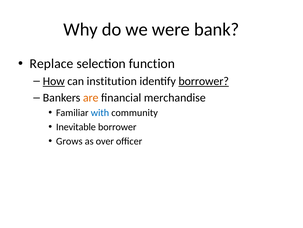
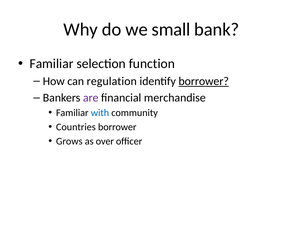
were: were -> small
Replace at (51, 64): Replace -> Familiar
How underline: present -> none
institution: institution -> regulation
are colour: orange -> purple
Inevitable: Inevitable -> Countries
